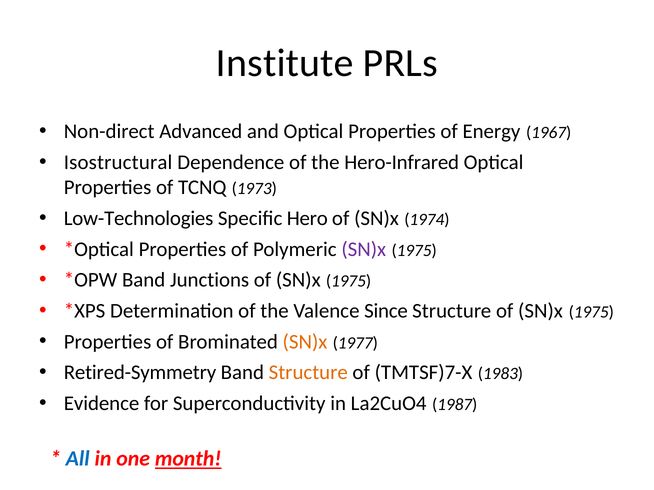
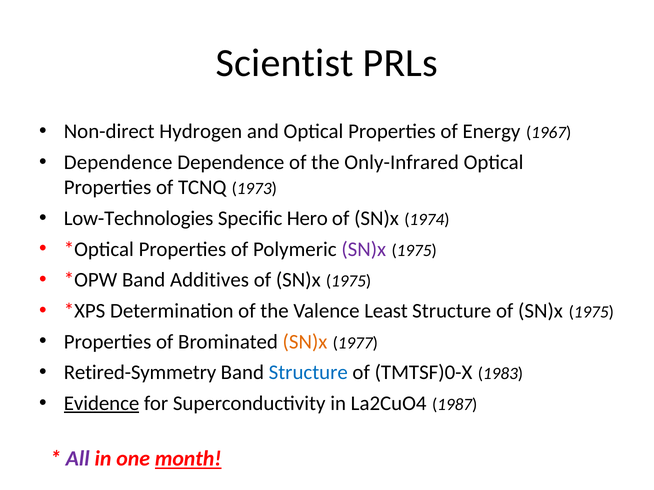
Institute: Institute -> Scientist
Advanced: Advanced -> Hydrogen
Isostructural at (118, 163): Isostructural -> Dependence
Hero-Infrared: Hero-Infrared -> Only-Infrared
Junctions: Junctions -> Additives
Since: Since -> Least
Structure at (308, 373) colour: orange -> blue
TMTSF)7-X: TMTSF)7-X -> TMTSF)0-X
Evidence underline: none -> present
All colour: blue -> purple
